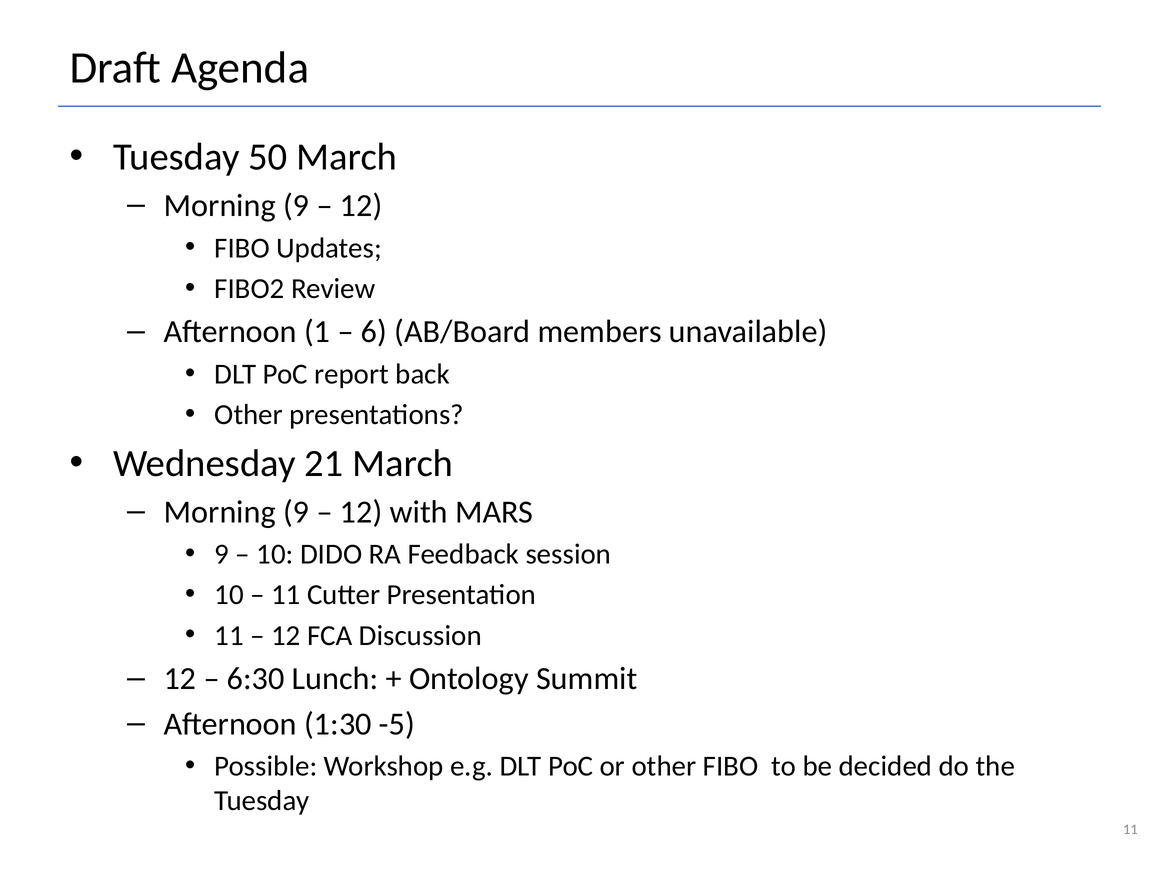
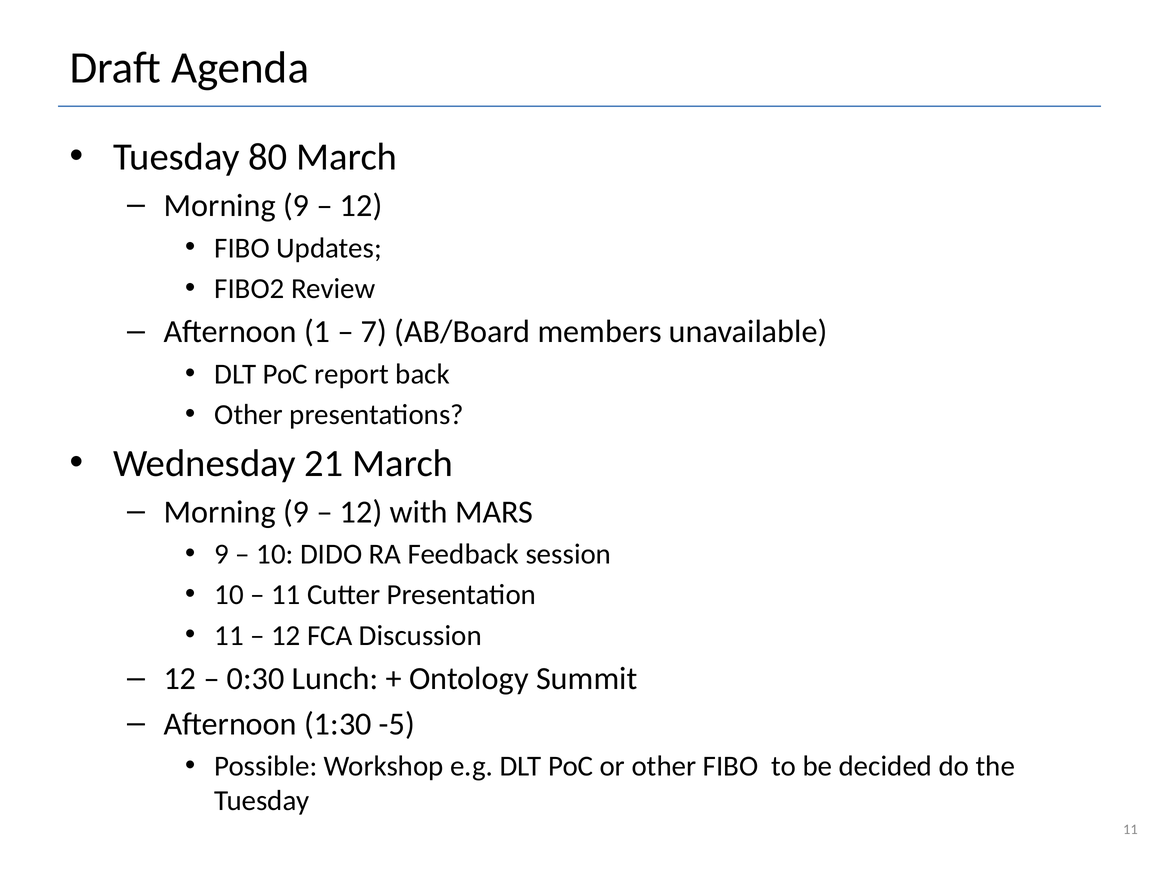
50: 50 -> 80
6: 6 -> 7
6:30: 6:30 -> 0:30
